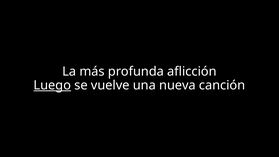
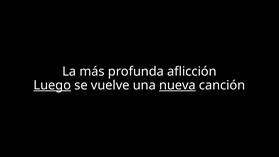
nueva underline: none -> present
